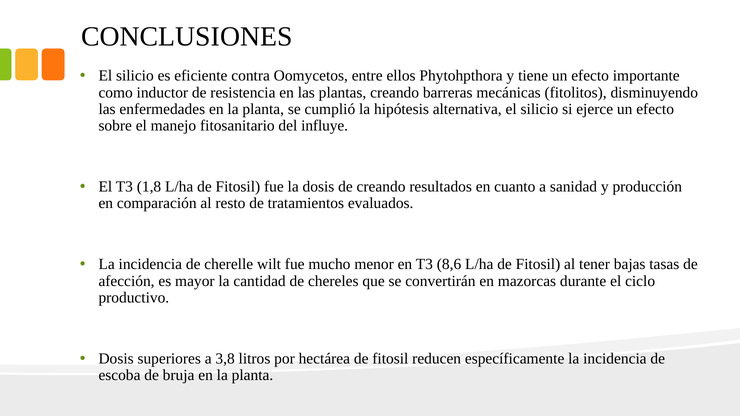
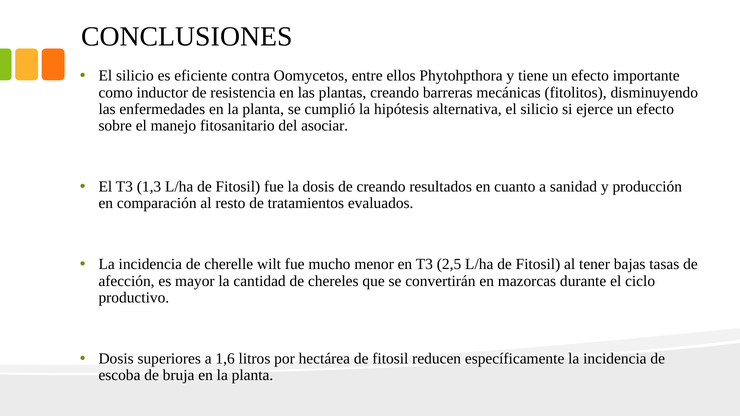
influye: influye -> asociar
1,8: 1,8 -> 1,3
8,6: 8,6 -> 2,5
3,8: 3,8 -> 1,6
